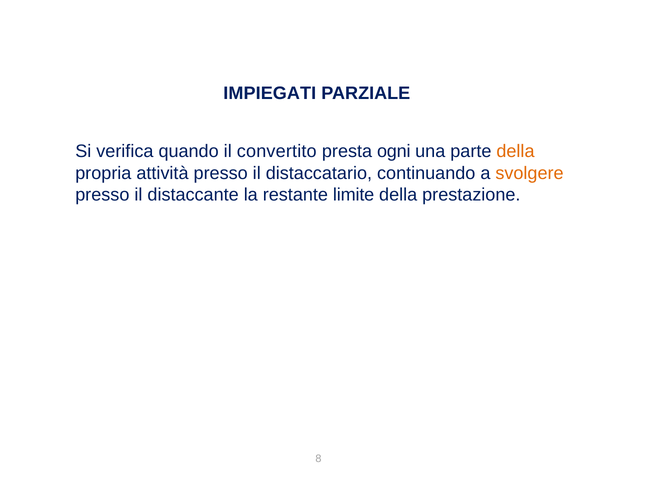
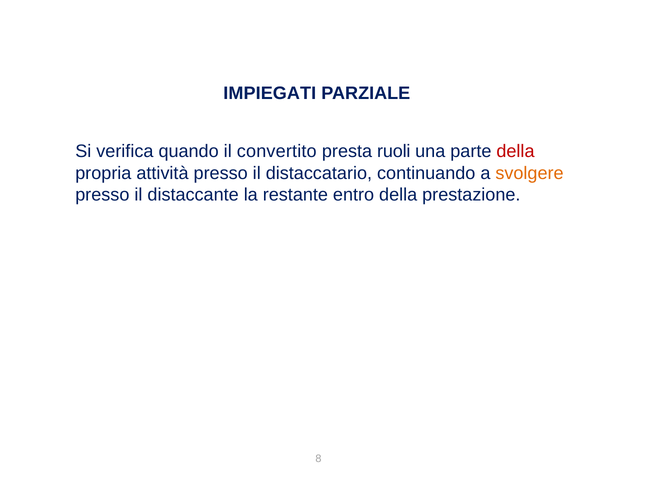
ogni: ogni -> ruoli
della at (515, 151) colour: orange -> red
limite: limite -> entro
